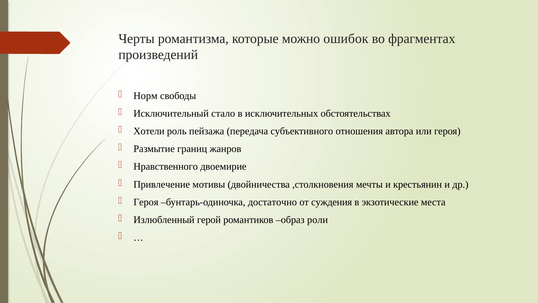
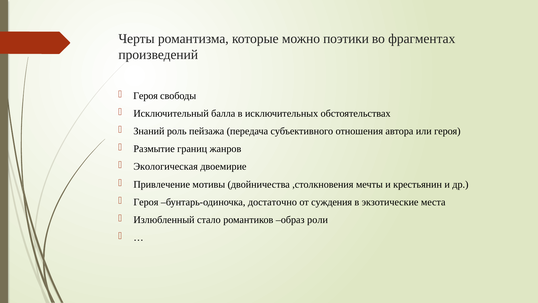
ошибок: ошибок -> поэтики
Норм at (145, 96): Норм -> Героя
стало: стало -> балла
Хотели: Хотели -> Знаний
Нравственного: Нравственного -> Экологическая
герой: герой -> стало
